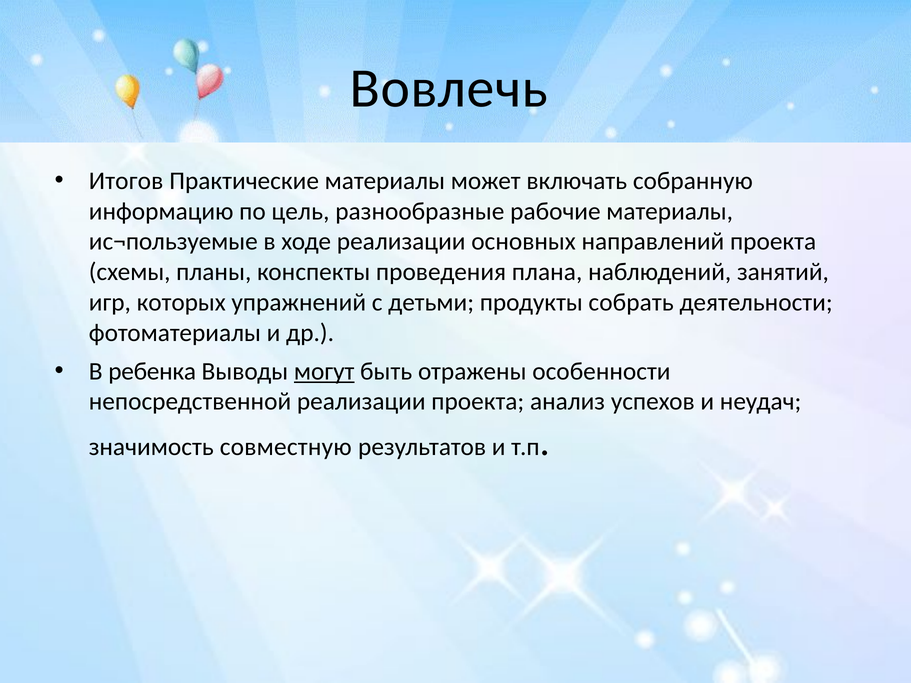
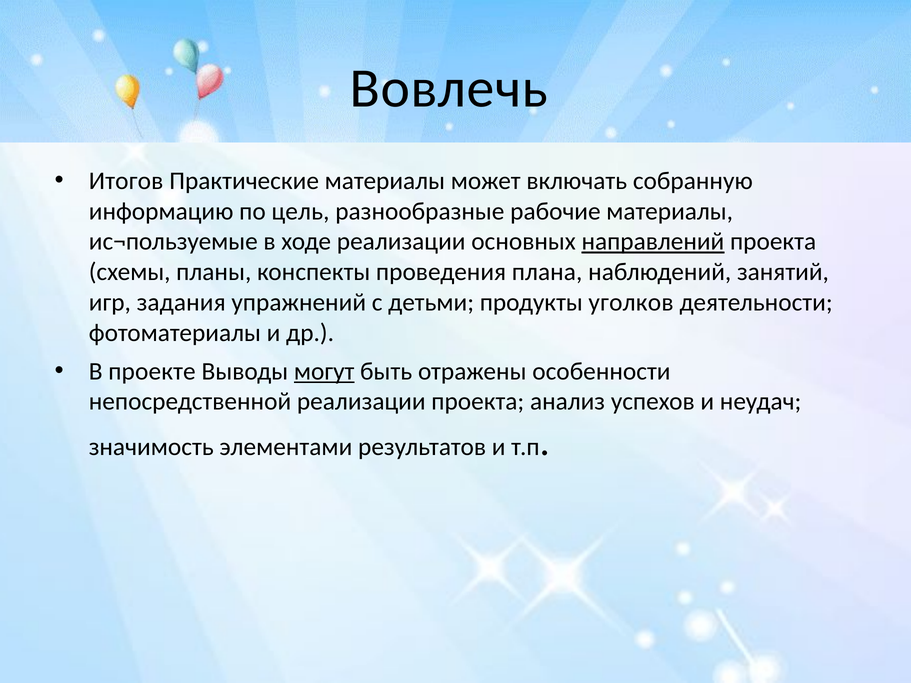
направлений underline: none -> present
которых: которых -> задания
собрать: собрать -> уголков
ребенка: ребенка -> проекте
совместную: совместную -> элементами
